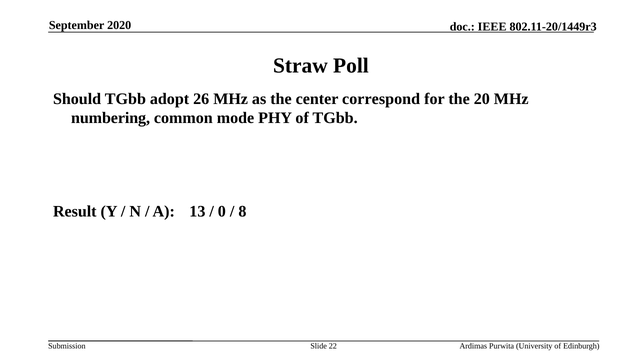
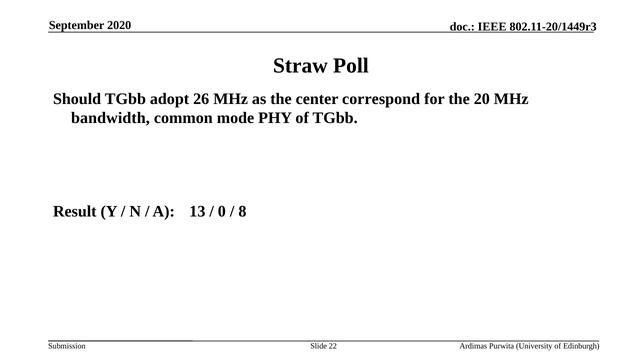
numbering: numbering -> bandwidth
